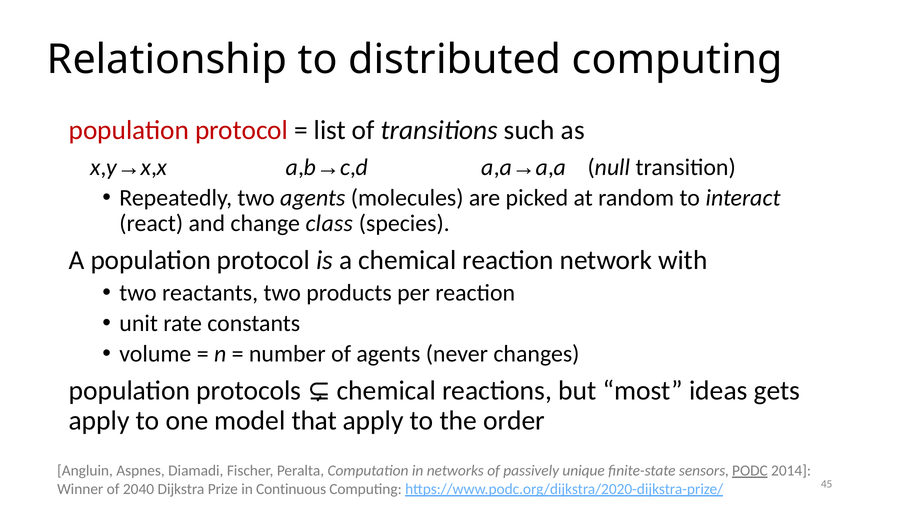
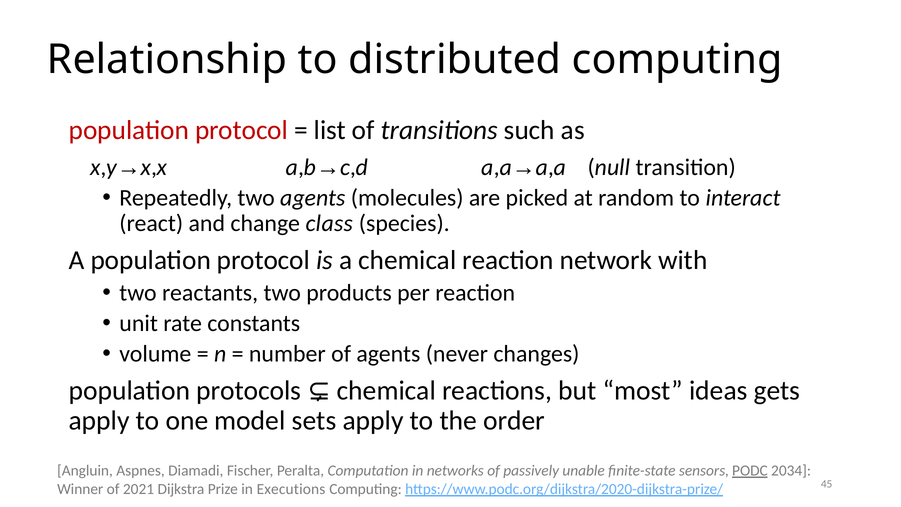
that: that -> sets
unique: unique -> unable
2014: 2014 -> 2034
2040: 2040 -> 2021
Continuous: Continuous -> Executions
